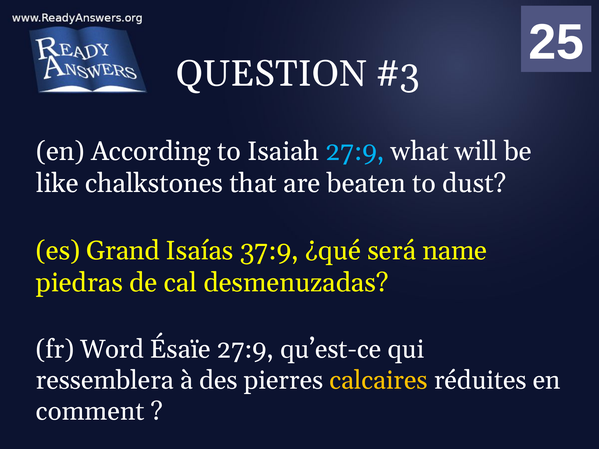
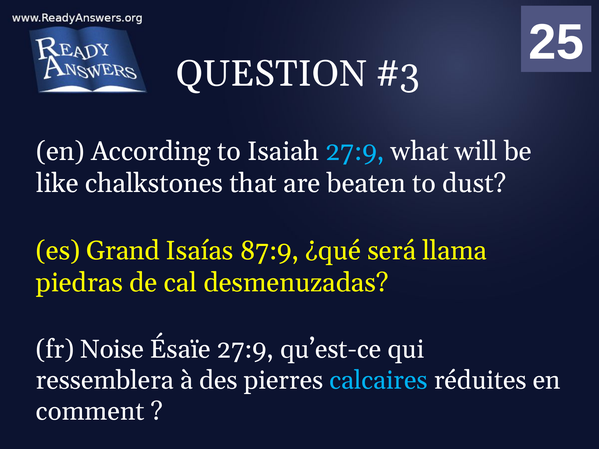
37:9: 37:9 -> 87:9
name: name -> llama
Word: Word -> Noise
calcaires colour: yellow -> light blue
